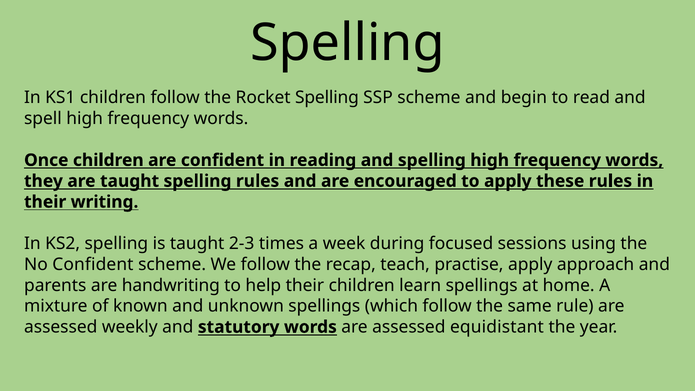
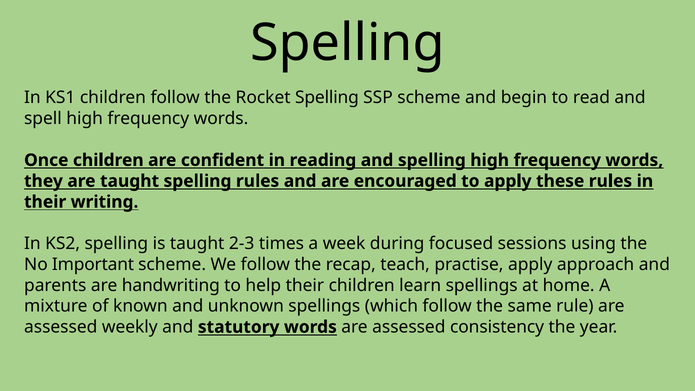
No Confident: Confident -> Important
equidistant: equidistant -> consistency
